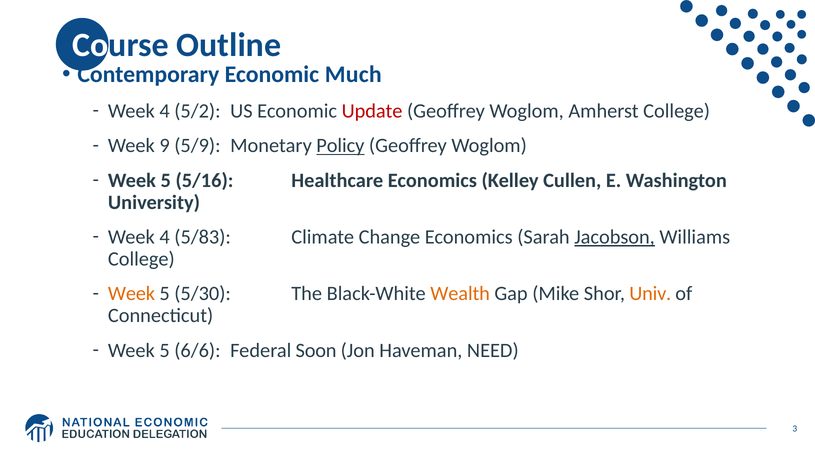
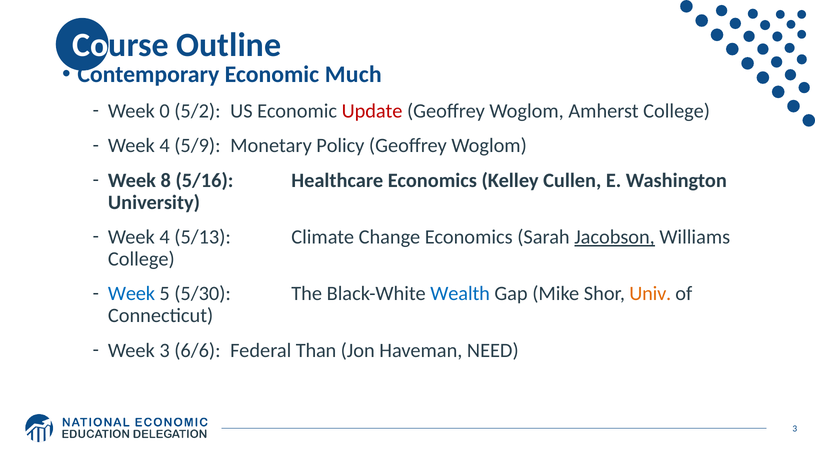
4 at (165, 111): 4 -> 0
9 at (165, 146): 9 -> 4
Policy underline: present -> none
5 at (166, 181): 5 -> 8
5/83: 5/83 -> 5/13
Week at (131, 294) colour: orange -> blue
Wealth colour: orange -> blue
5 at (165, 351): 5 -> 3
Soon: Soon -> Than
